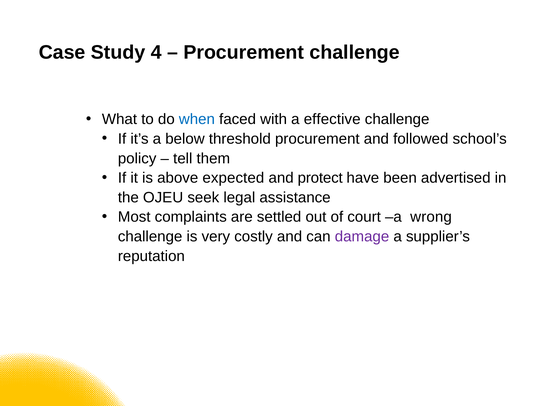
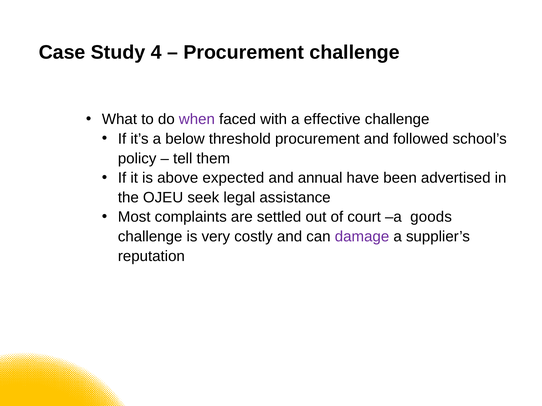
when colour: blue -> purple
protect: protect -> annual
wrong: wrong -> goods
